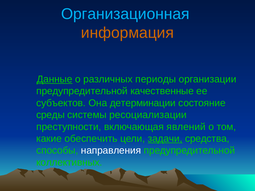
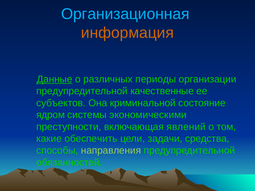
детерминации: детерминации -> криминальной
среды: среды -> ядром
ресоциализации: ресоциализации -> экономическими
задачи underline: present -> none
направления colour: white -> light green
коллективных: коллективных -> обязанностей
